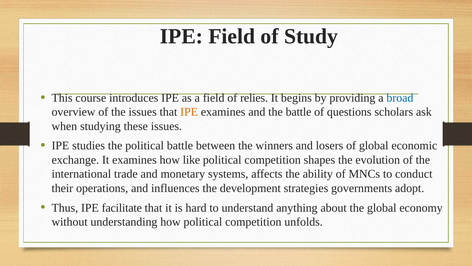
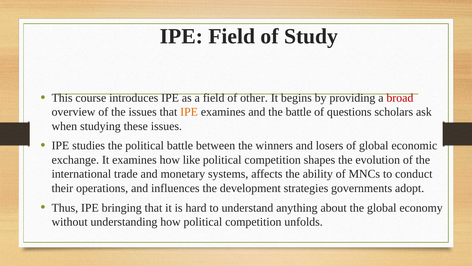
relies: relies -> other
broad colour: blue -> red
facilitate: facilitate -> bringing
